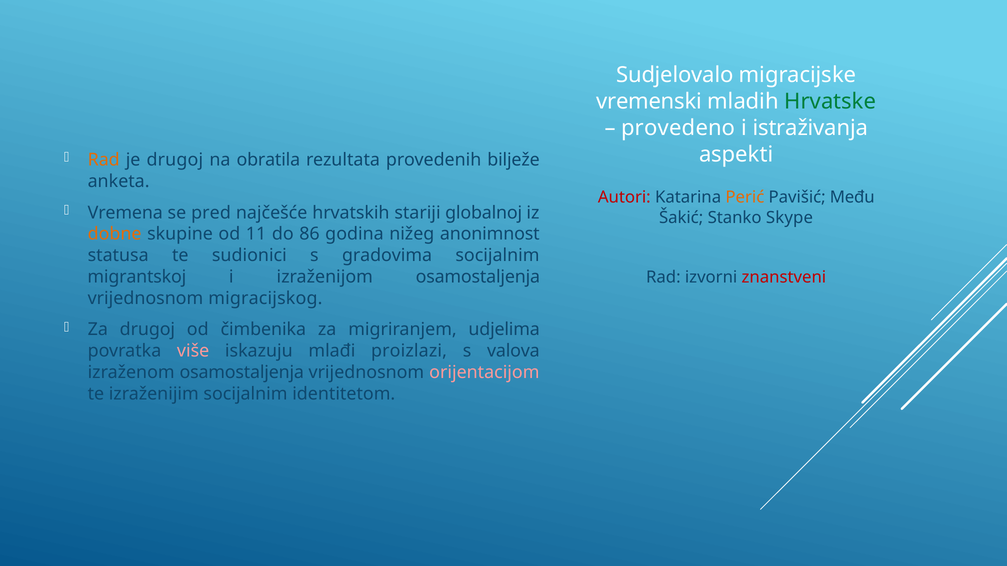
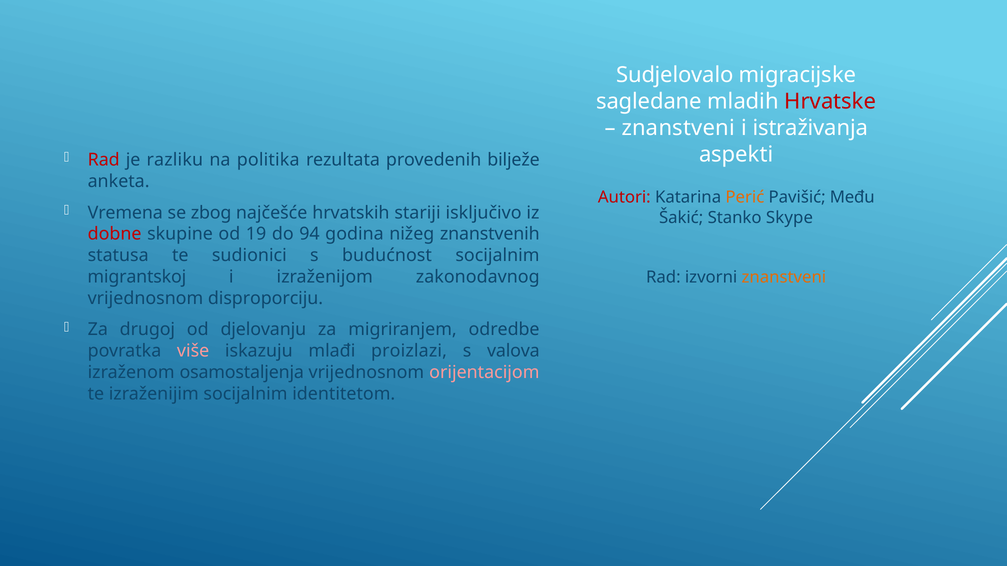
vremenski: vremenski -> sagledane
Hrvatske colour: green -> red
provedeno at (678, 128): provedeno -> znanstveni
Rad at (104, 160) colour: orange -> red
je drugoj: drugoj -> razliku
obratila: obratila -> politika
pred: pred -> zbog
globalnoj: globalnoj -> isključivo
dobne colour: orange -> red
11: 11 -> 19
86: 86 -> 94
anonimnost: anonimnost -> znanstvenih
gradovima: gradovima -> budućnost
izraženijom osamostaljenja: osamostaljenja -> zakonodavnog
znanstveni at (784, 277) colour: red -> orange
migracijskog: migracijskog -> disproporciju
čimbenika: čimbenika -> djelovanju
udjelima: udjelima -> odredbe
